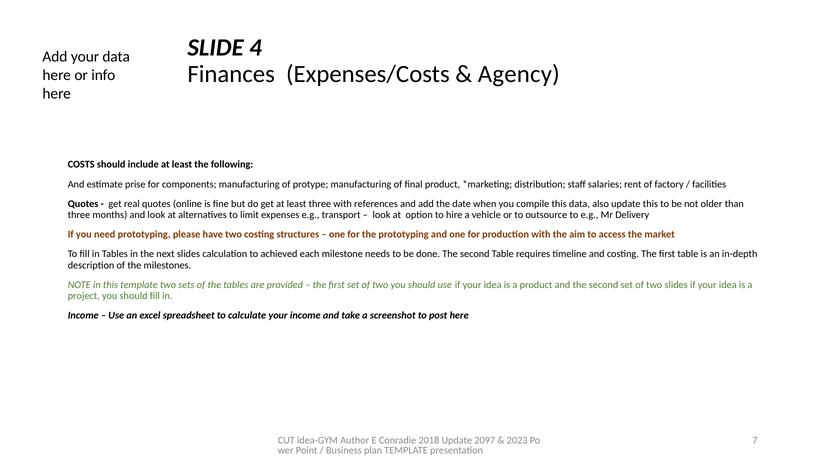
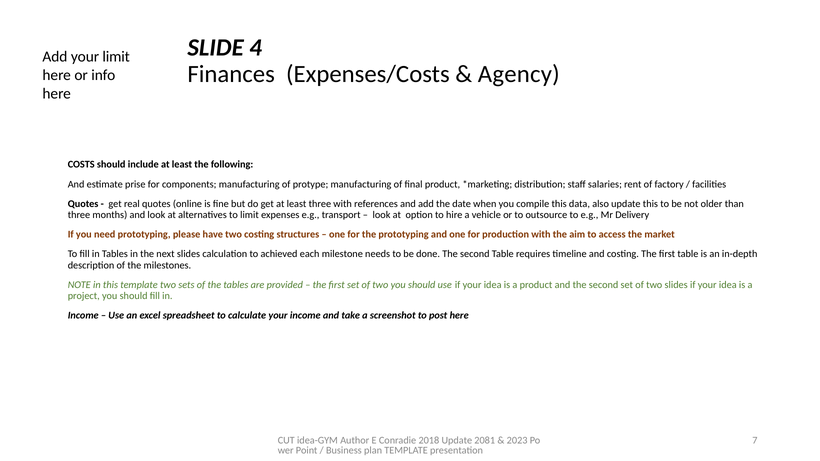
your data: data -> limit
2097: 2097 -> 2081
